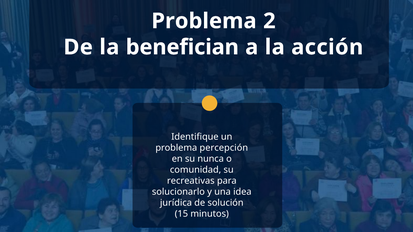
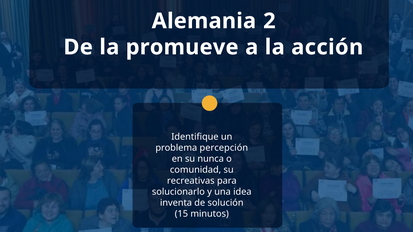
Problema at (204, 21): Problema -> Alemania
benefician: benefician -> promueve
jurídica: jurídica -> inventa
